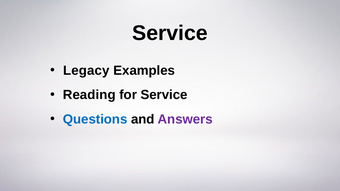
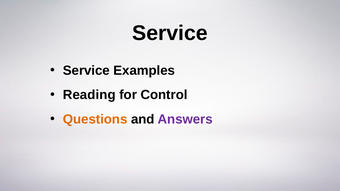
Legacy at (86, 71): Legacy -> Service
for Service: Service -> Control
Questions colour: blue -> orange
